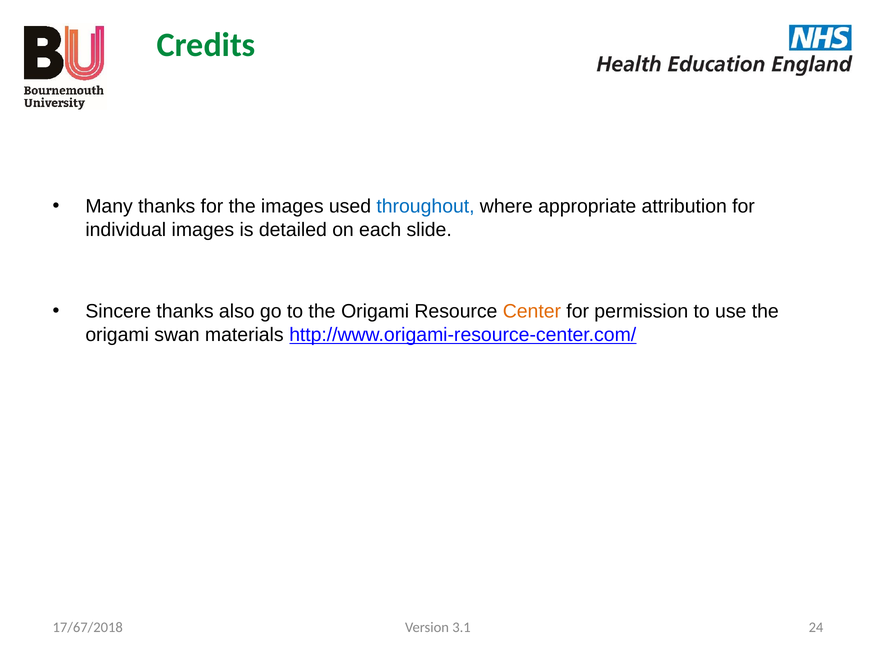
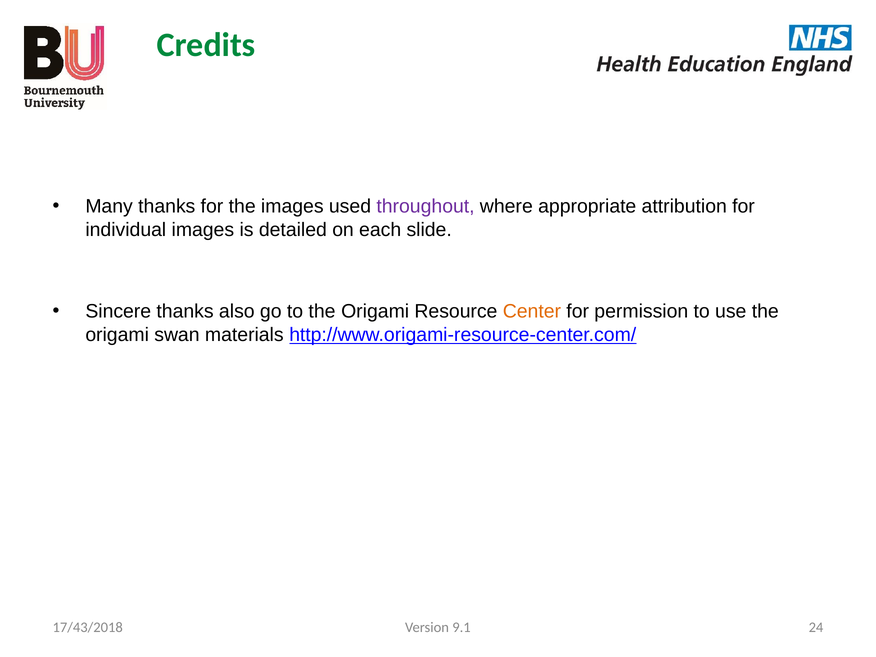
throughout colour: blue -> purple
3.1: 3.1 -> 9.1
17/67/2018: 17/67/2018 -> 17/43/2018
